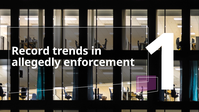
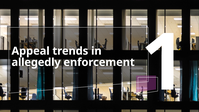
Record: Record -> Appeal
